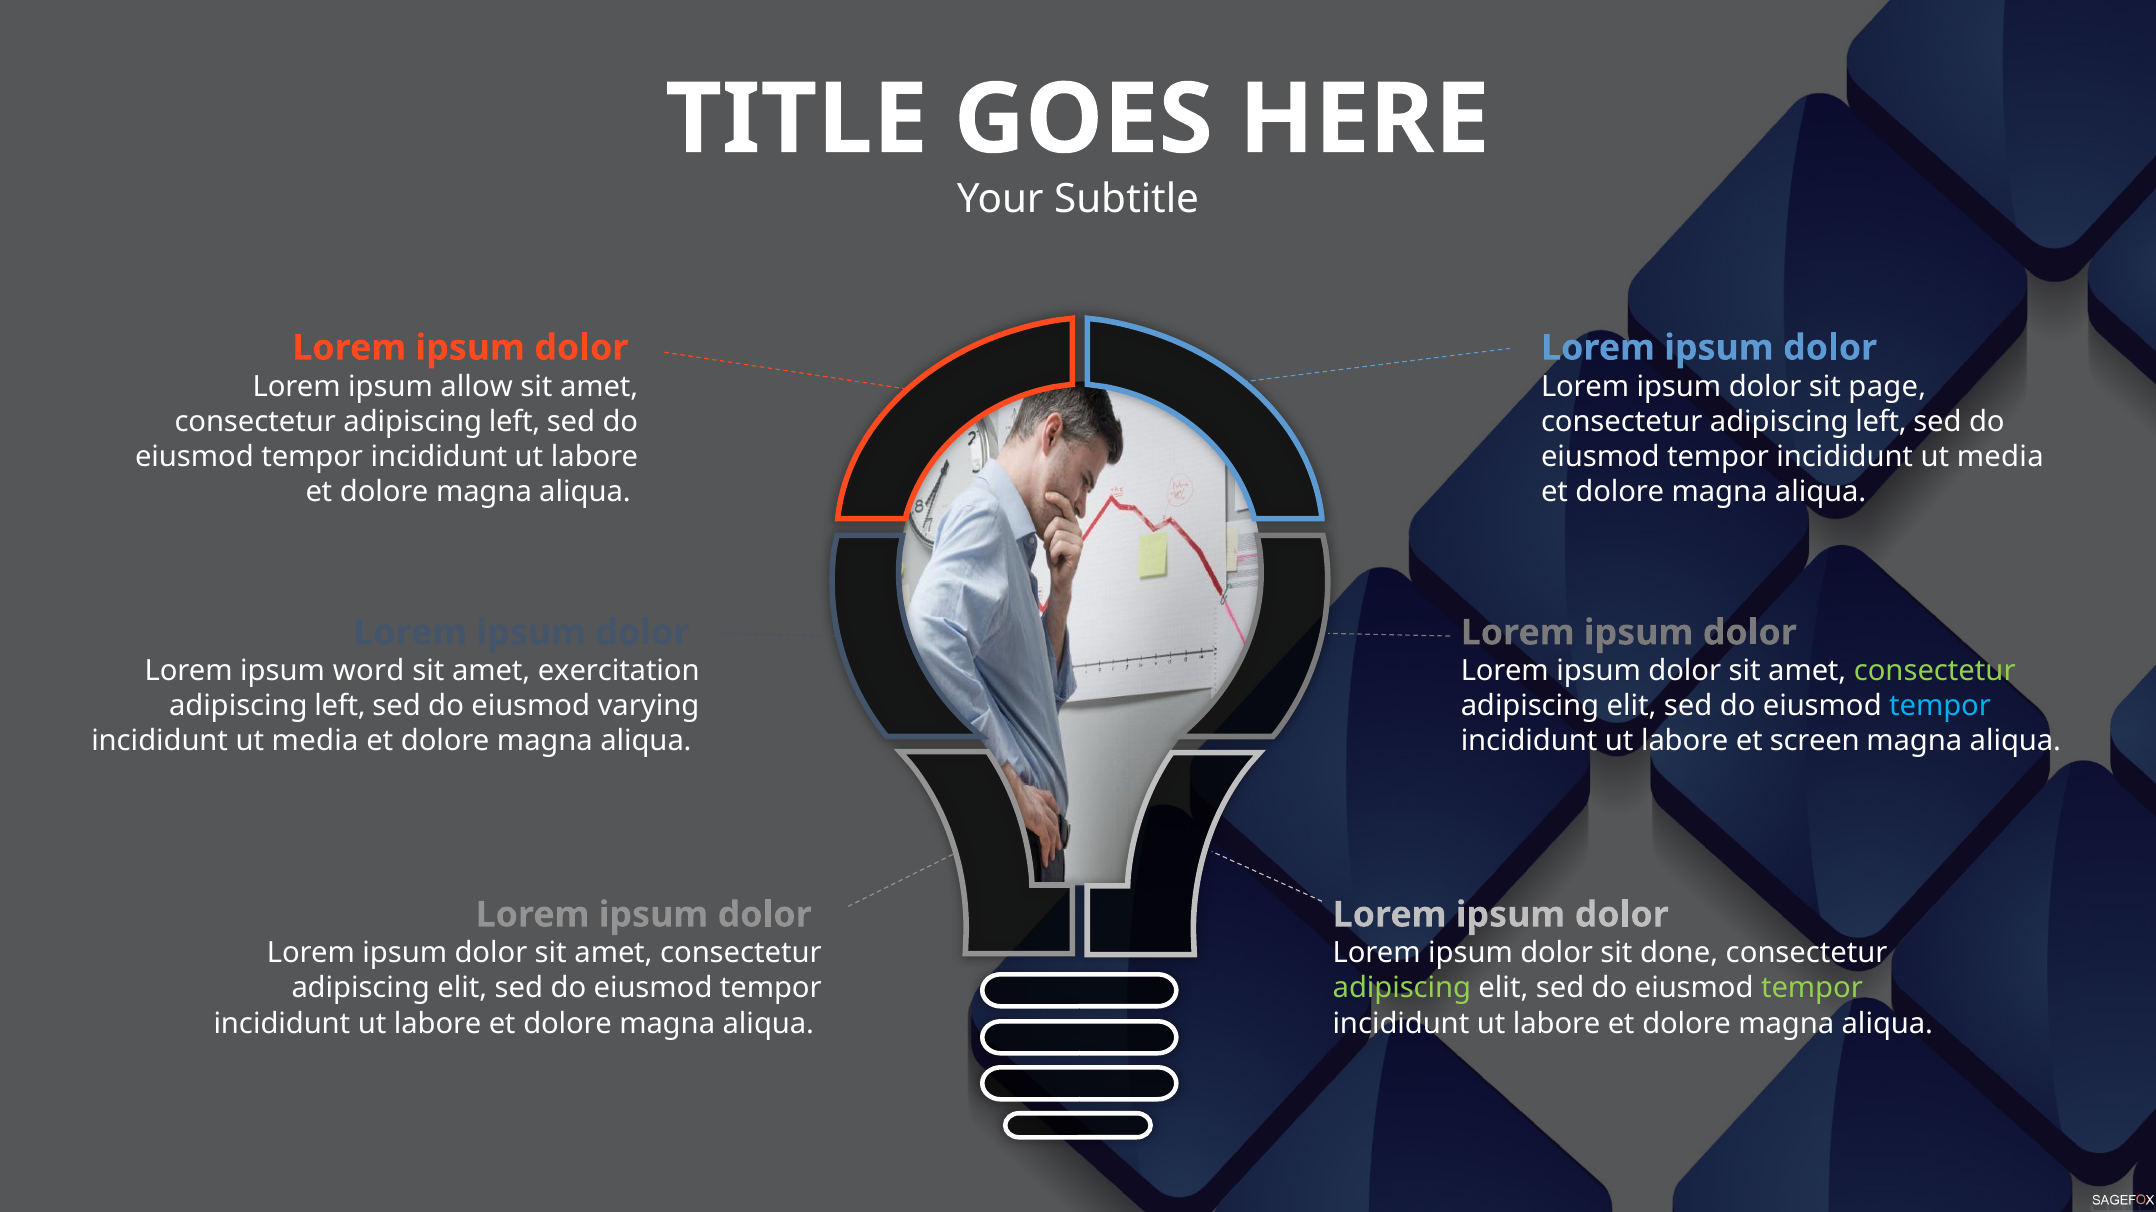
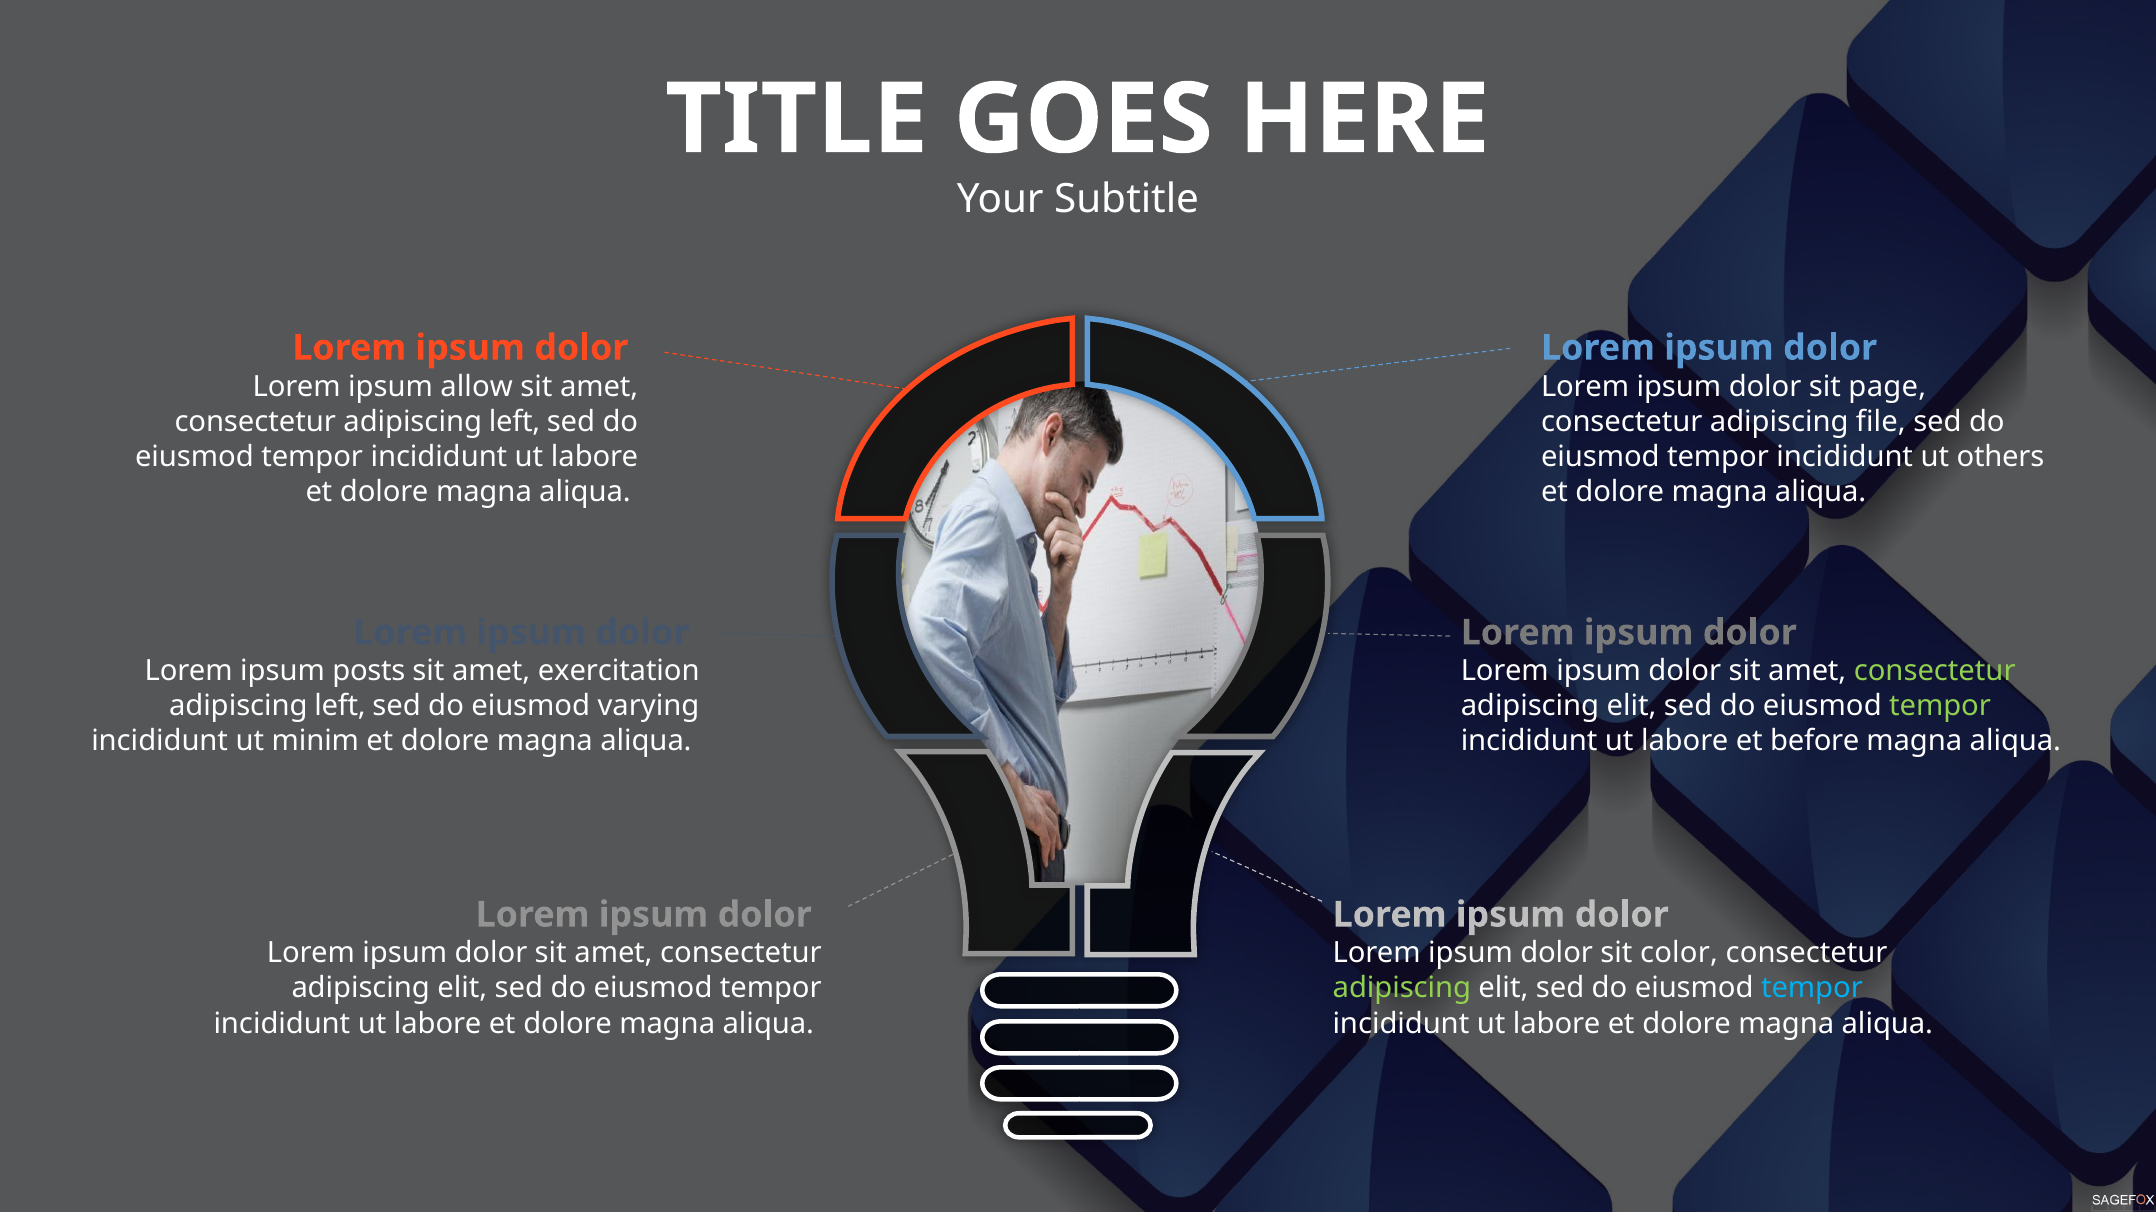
left at (1881, 422): left -> file
tempor incididunt ut media: media -> others
word: word -> posts
tempor at (1940, 707) colour: light blue -> light green
media at (315, 742): media -> minim
screen: screen -> before
done: done -> color
tempor at (1812, 989) colour: light green -> light blue
